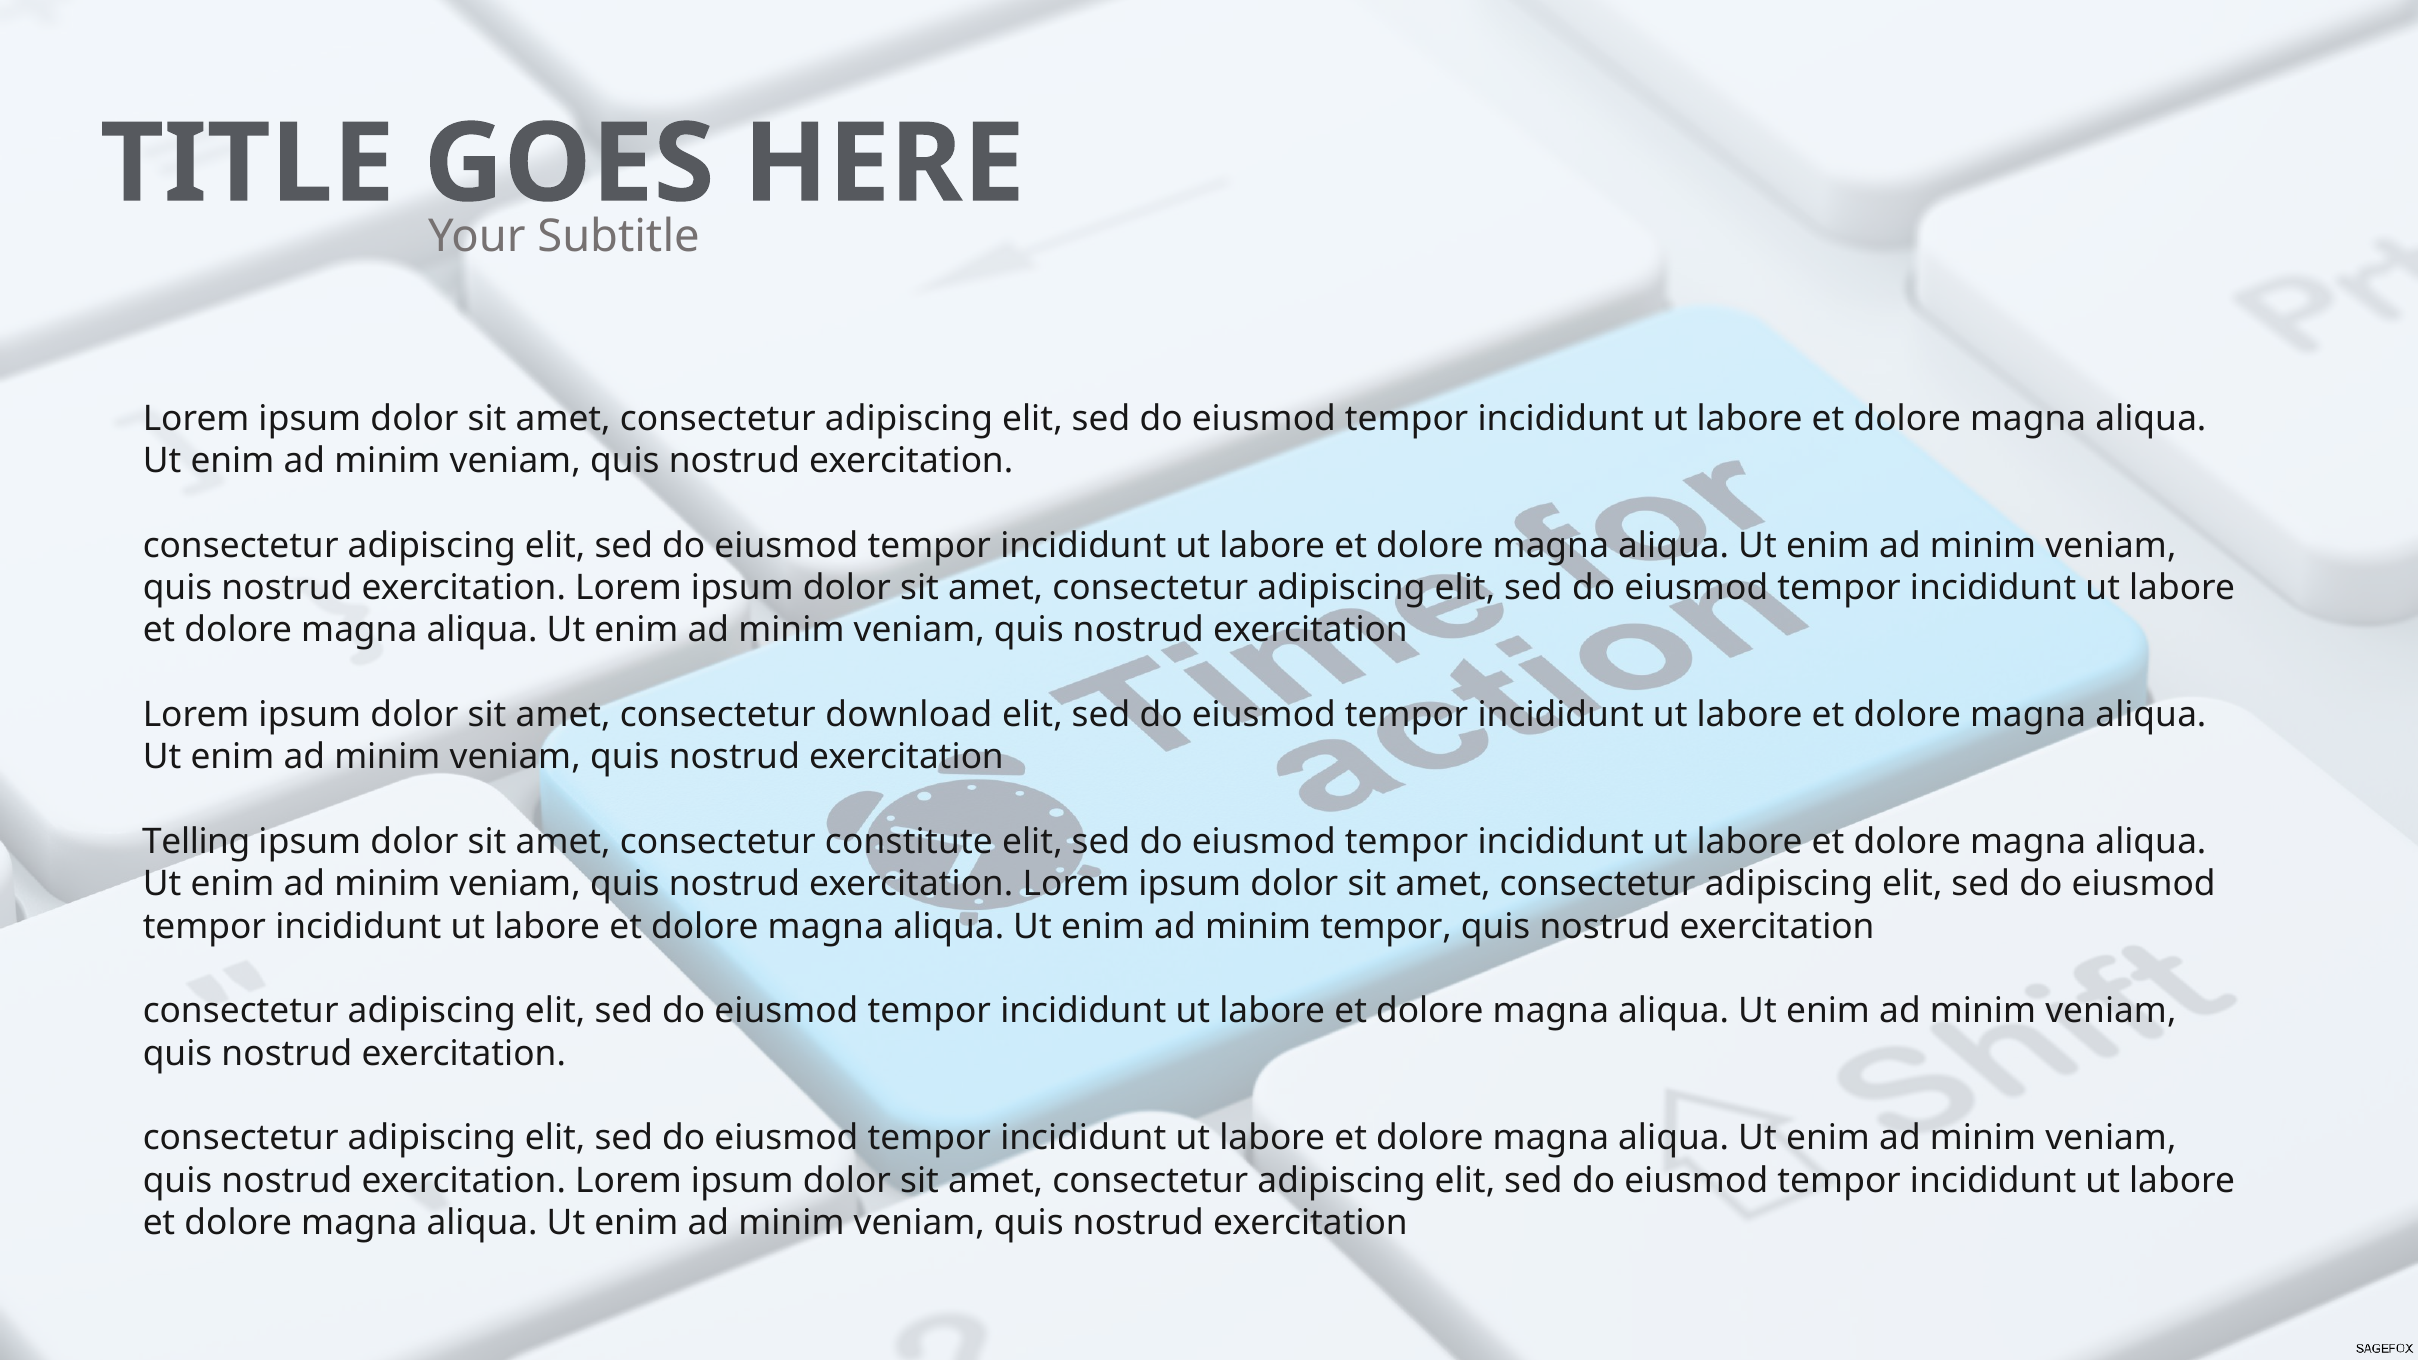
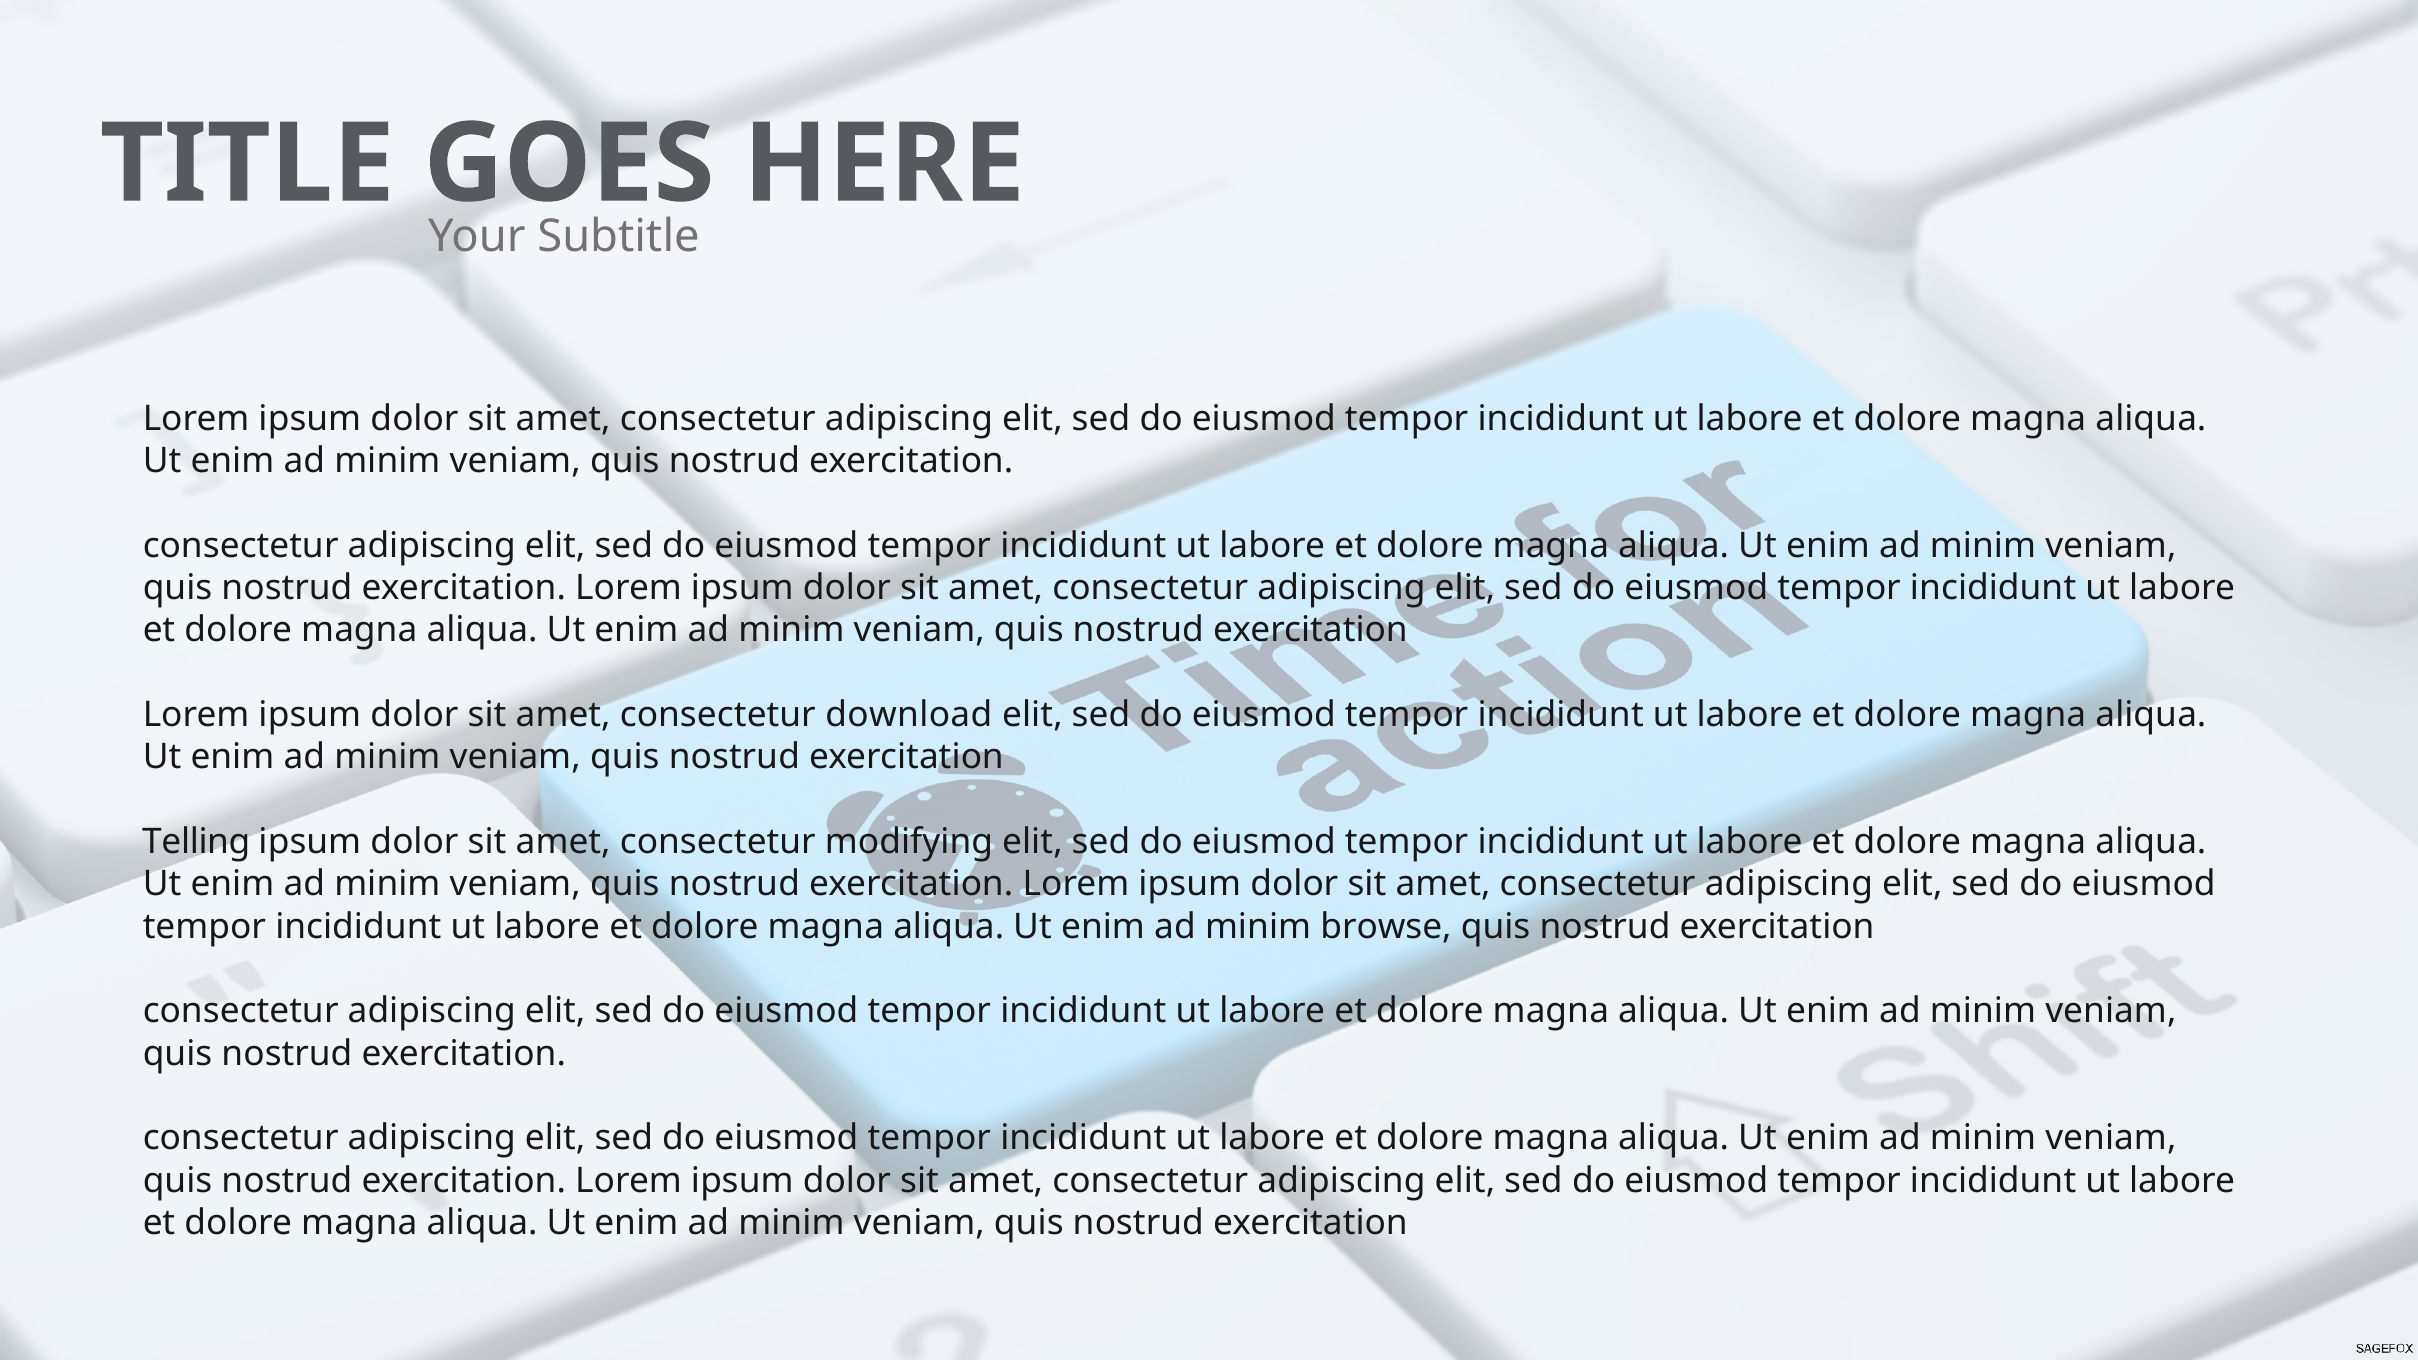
constitute: constitute -> modifying
minim tempor: tempor -> browse
